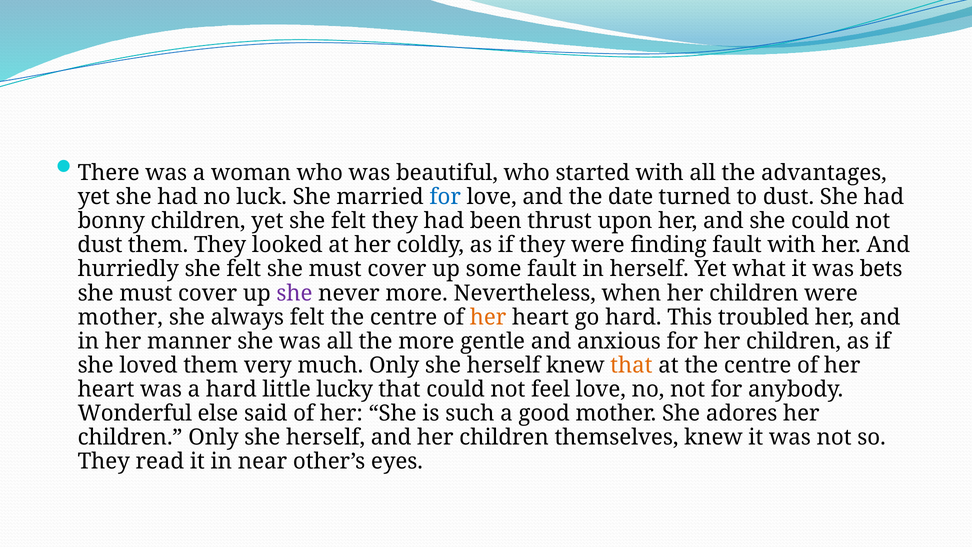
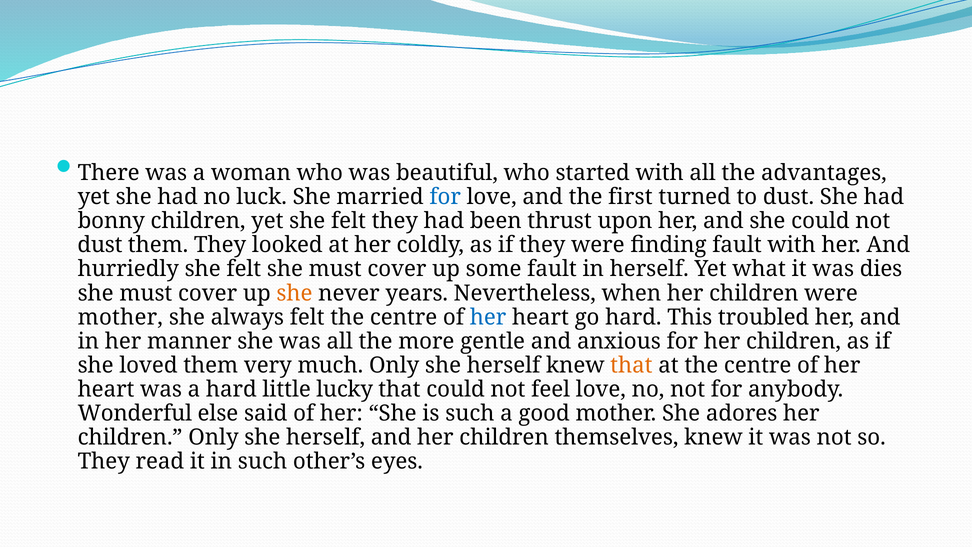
date: date -> first
bets: bets -> dies
she at (294, 293) colour: purple -> orange
never more: more -> years
her at (488, 317) colour: orange -> blue
in near: near -> such
